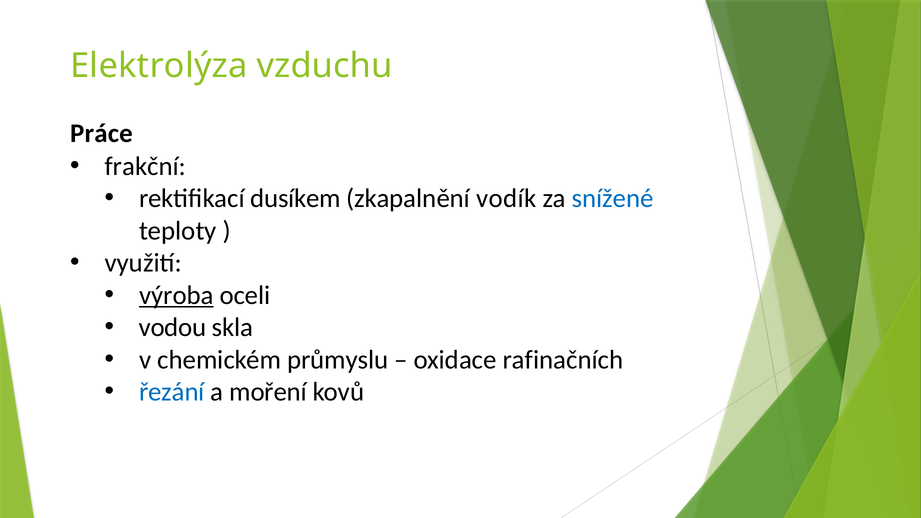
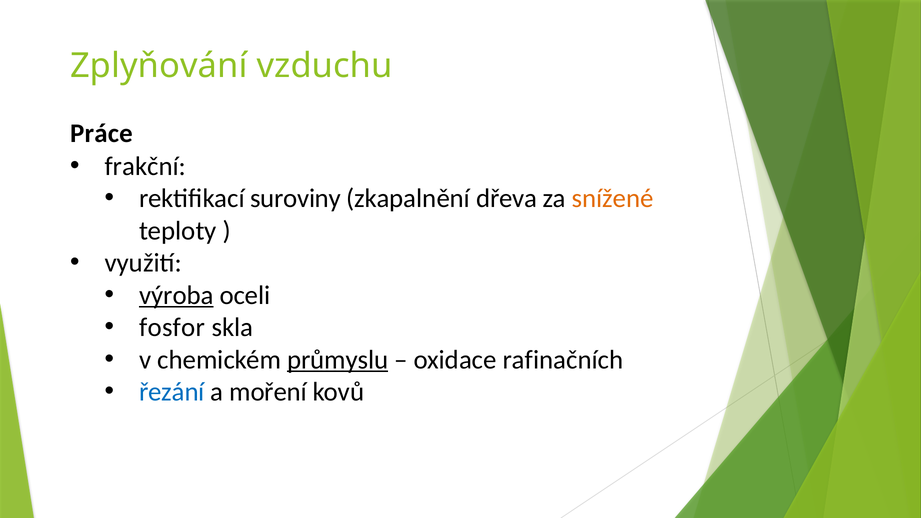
Elektrolýza: Elektrolýza -> Zplyňování
dusíkem: dusíkem -> suroviny
vodík: vodík -> dřeva
snížené colour: blue -> orange
vodou: vodou -> fosfor
průmyslu underline: none -> present
